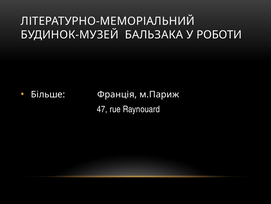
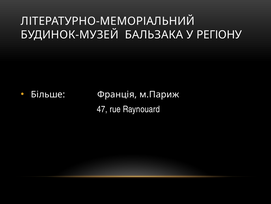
РОБОТИ: РОБОТИ -> РЕГІОНУ
